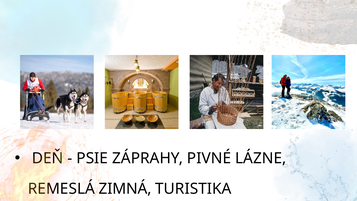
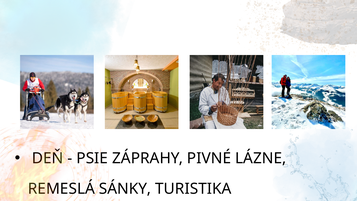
ZIMNÁ: ZIMNÁ -> SÁNKY
